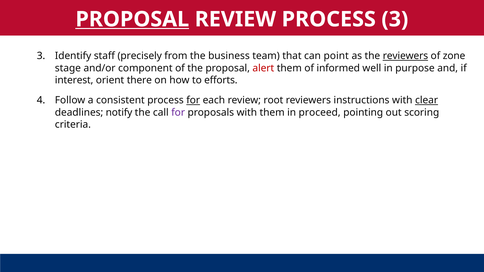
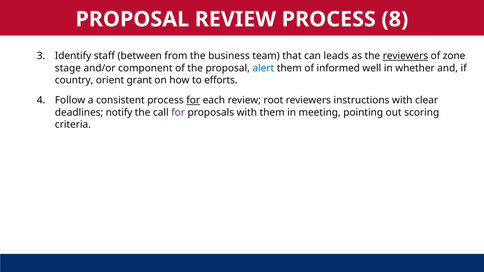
PROPOSAL at (132, 19) underline: present -> none
PROCESS 3: 3 -> 8
precisely: precisely -> between
point: point -> leads
alert colour: red -> blue
purpose: purpose -> whether
interest: interest -> country
there: there -> grant
clear underline: present -> none
proceed: proceed -> meeting
